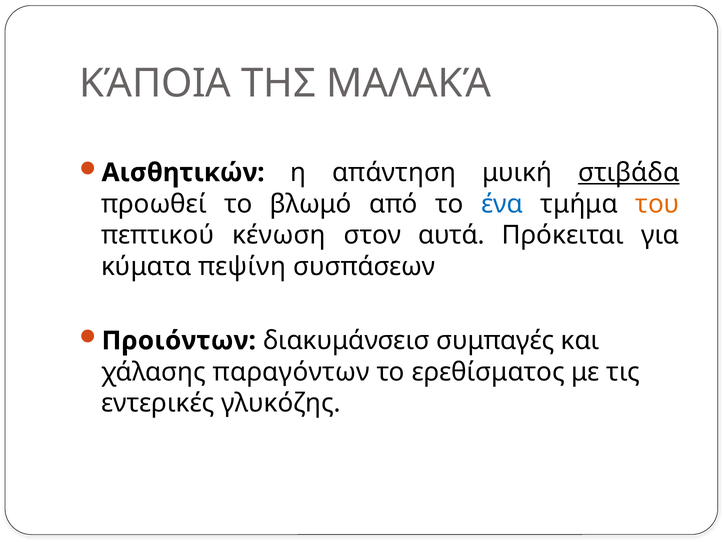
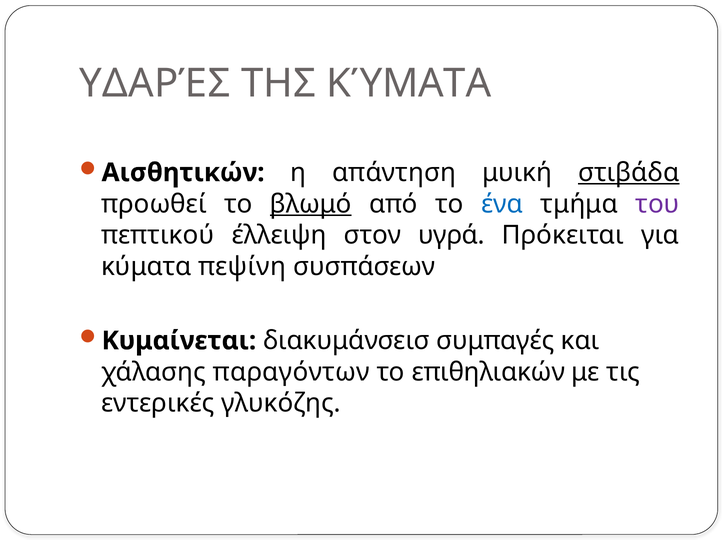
ΚΆΠΟΙΑ: ΚΆΠΟΙΑ -> ΥΔΑΡΈΣ
ΤΗΣ ΜΑΛΑΚΆ: ΜΑΛΑΚΆ -> ΚΎΜΑΤΑ
βλωμό underline: none -> present
του colour: orange -> purple
κένωση: κένωση -> έλλειψη
αυτά: αυτά -> υγρά
Προιόντων: Προιόντων -> Κυμαίνεται
ερεθίσματος: ερεθίσματος -> επιθηλιακών
